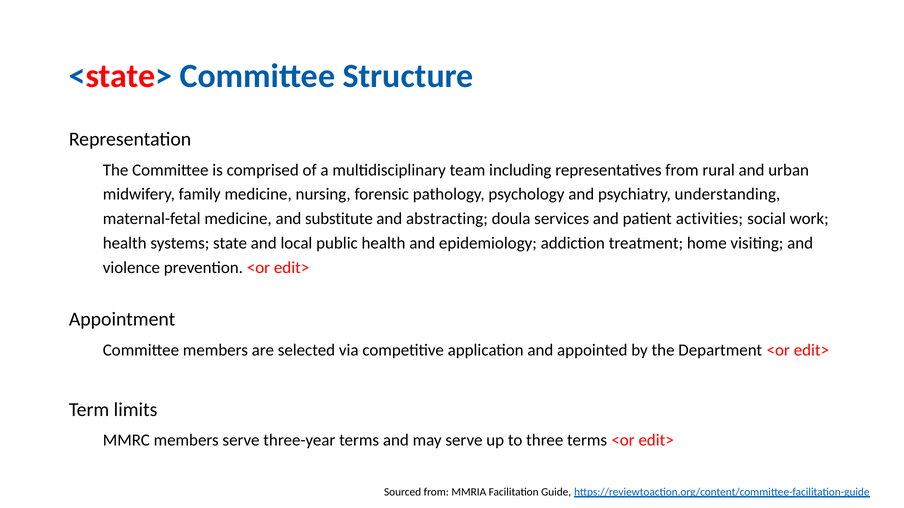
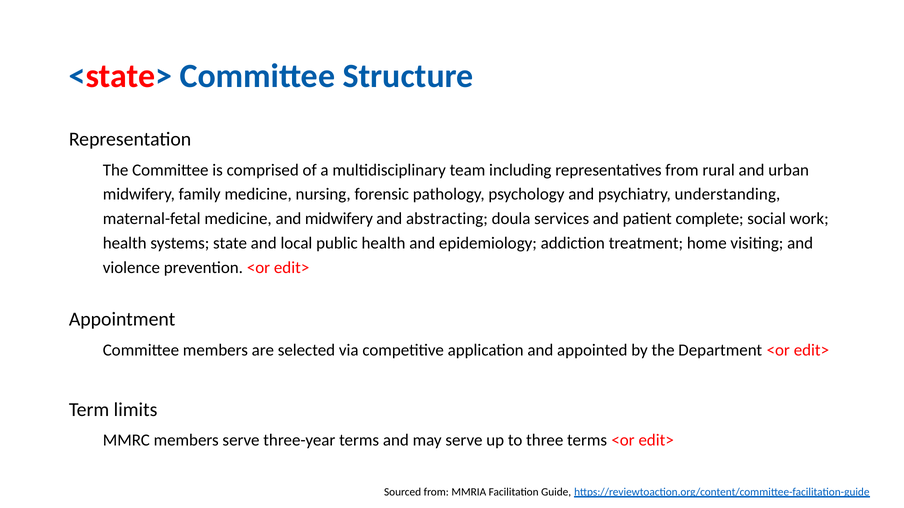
and substitute: substitute -> midwifery
activities: activities -> complete
